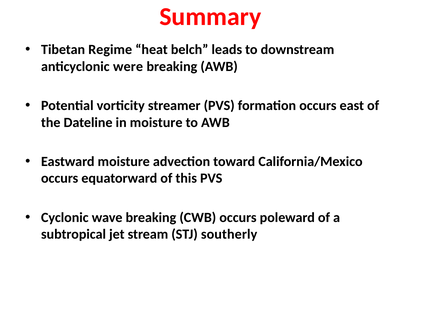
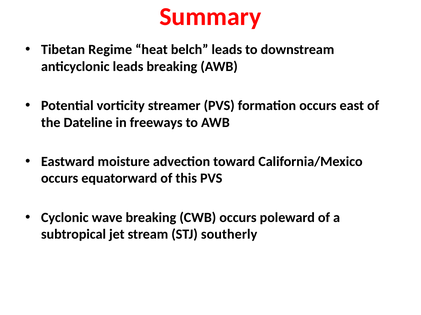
anticyclonic were: were -> leads
in moisture: moisture -> freeways
